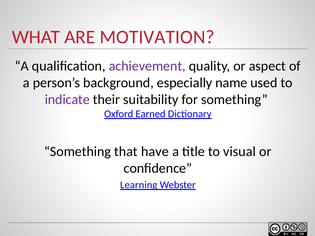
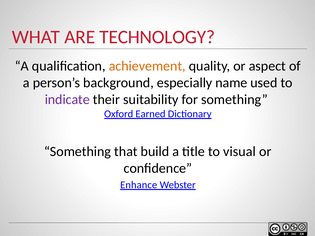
MOTIVATION: MOTIVATION -> TECHNOLOGY
achievement colour: purple -> orange
have: have -> build
Learning: Learning -> Enhance
